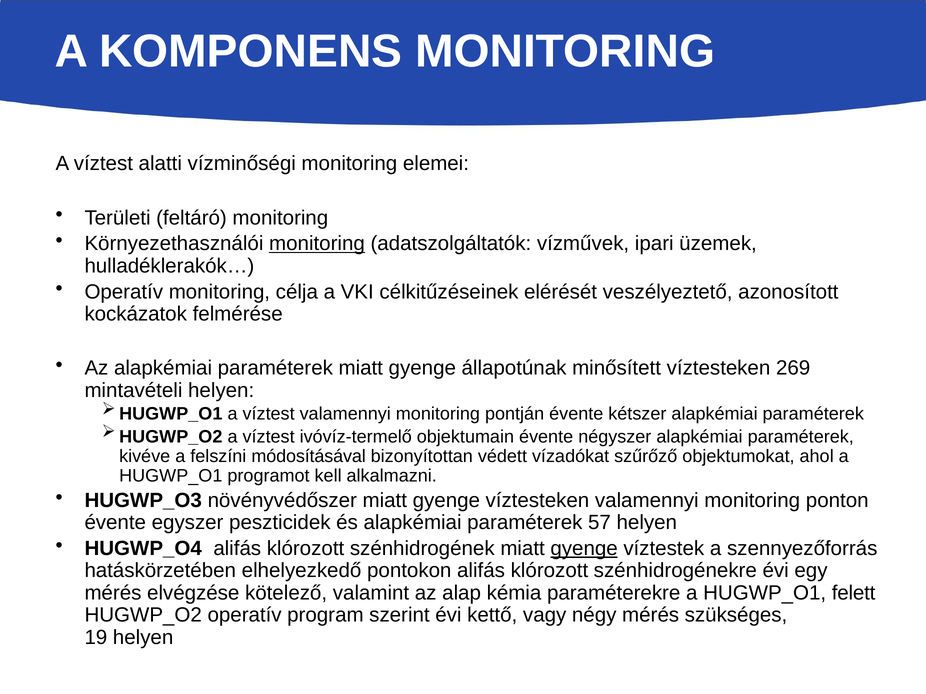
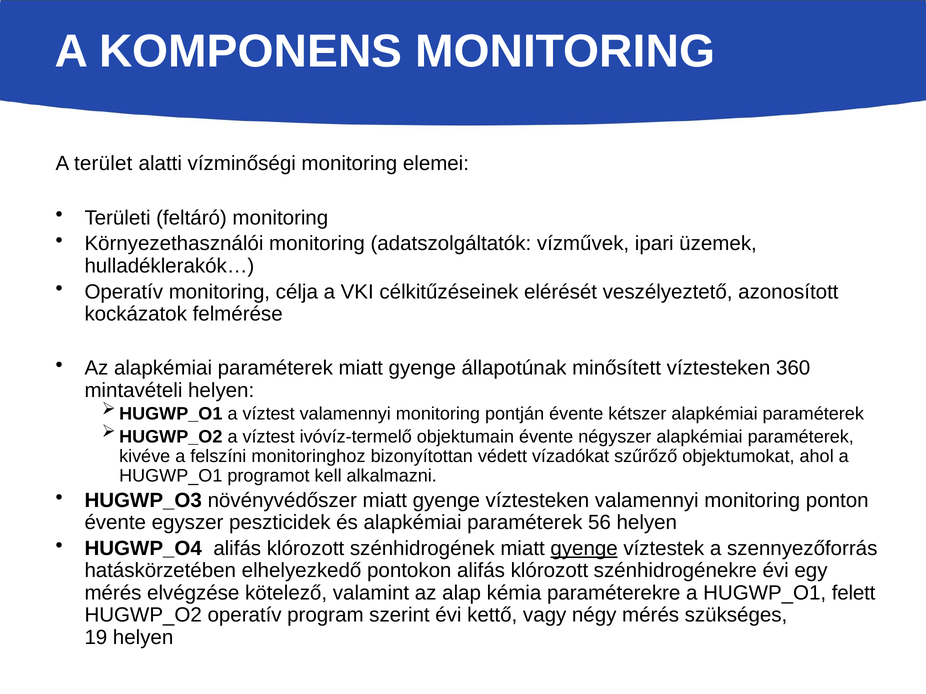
víztest at (103, 164): víztest -> terület
monitoring at (317, 244) underline: present -> none
269: 269 -> 360
módosításával: módosításával -> monitoringhoz
57: 57 -> 56
